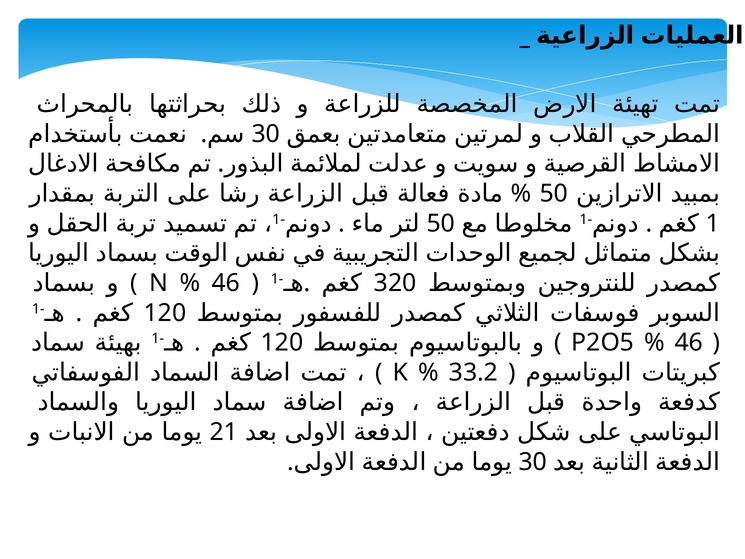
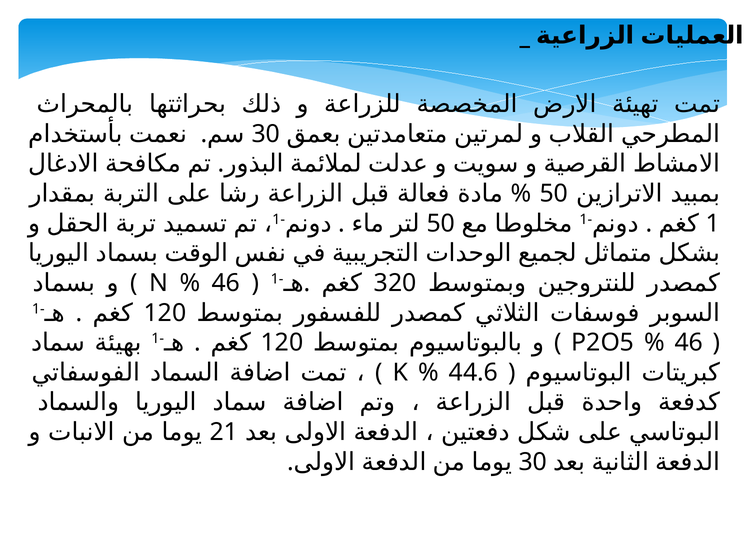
33.2: 33.2 -> 44.6
